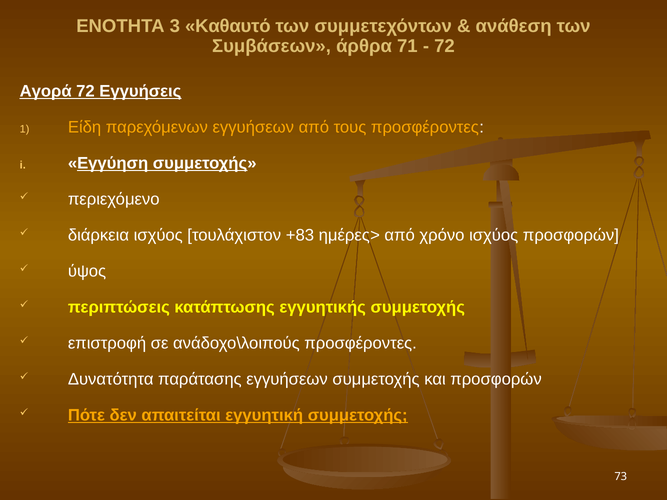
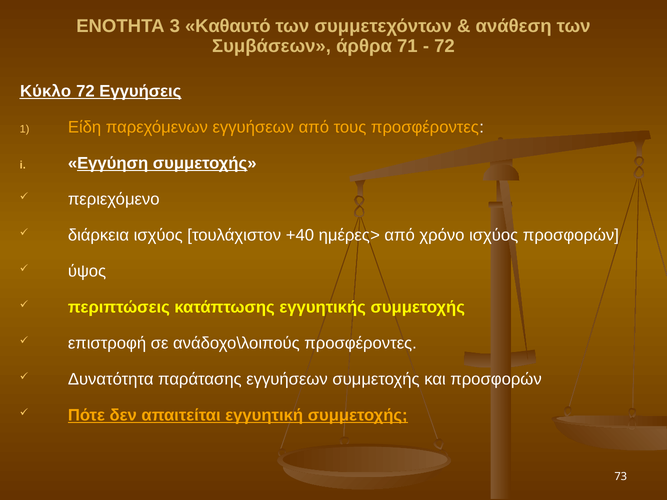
Αγορά: Αγορά -> Κύκλο
+83: +83 -> +40
